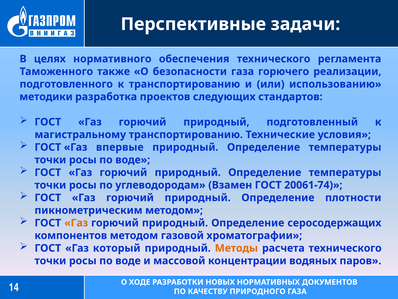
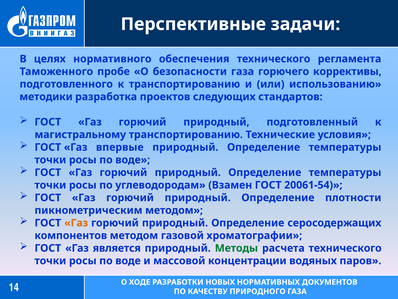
также: также -> пробе
реализации: реализации -> коррективы
20061-74: 20061-74 -> 20061-54
который: который -> является
Методы colour: orange -> green
